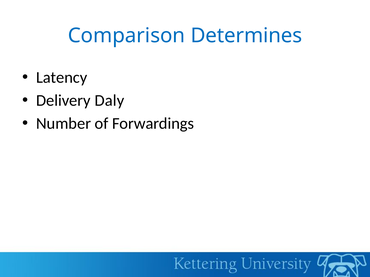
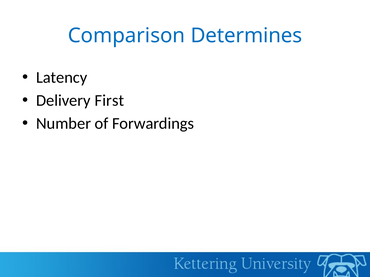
Daly: Daly -> First
